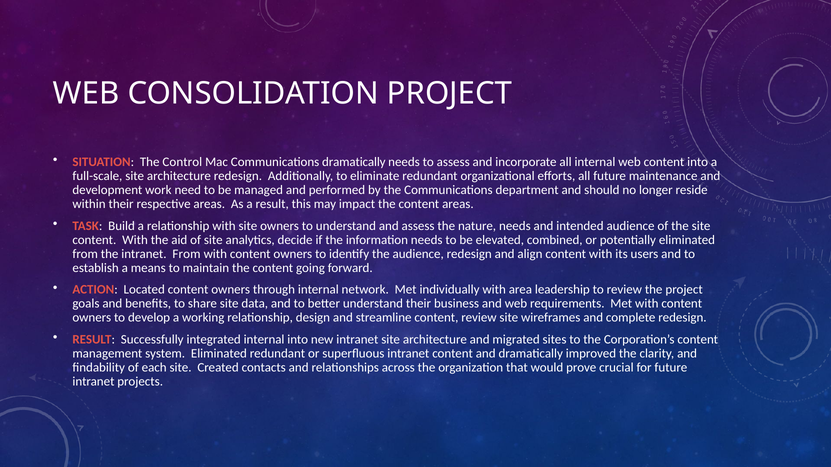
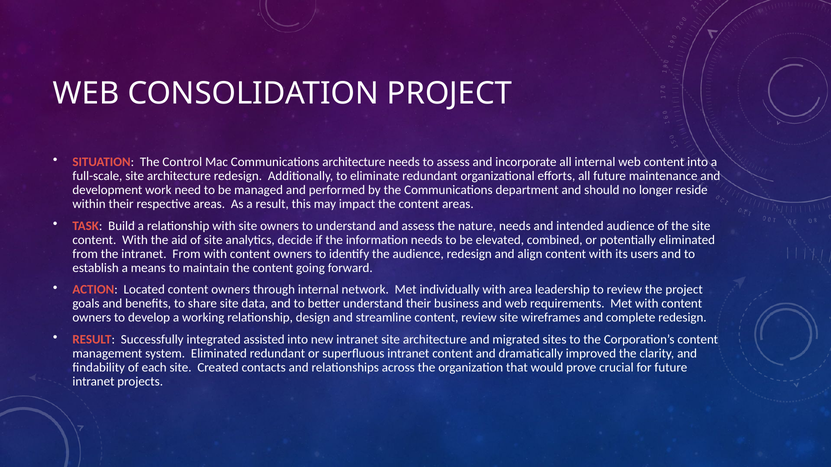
Communications dramatically: dramatically -> architecture
integrated internal: internal -> assisted
